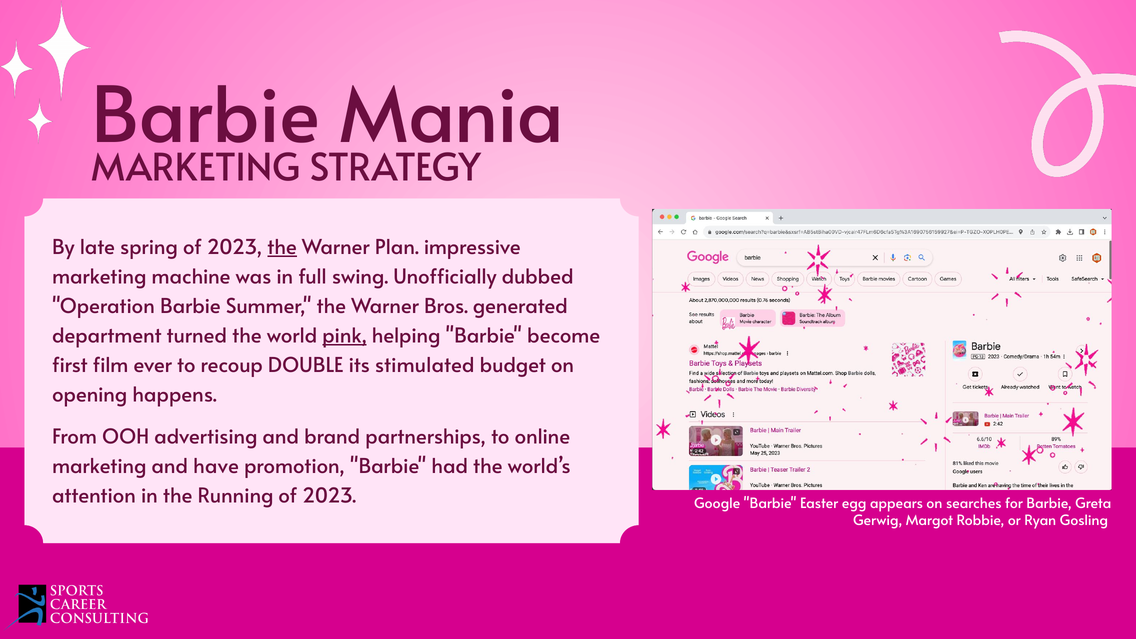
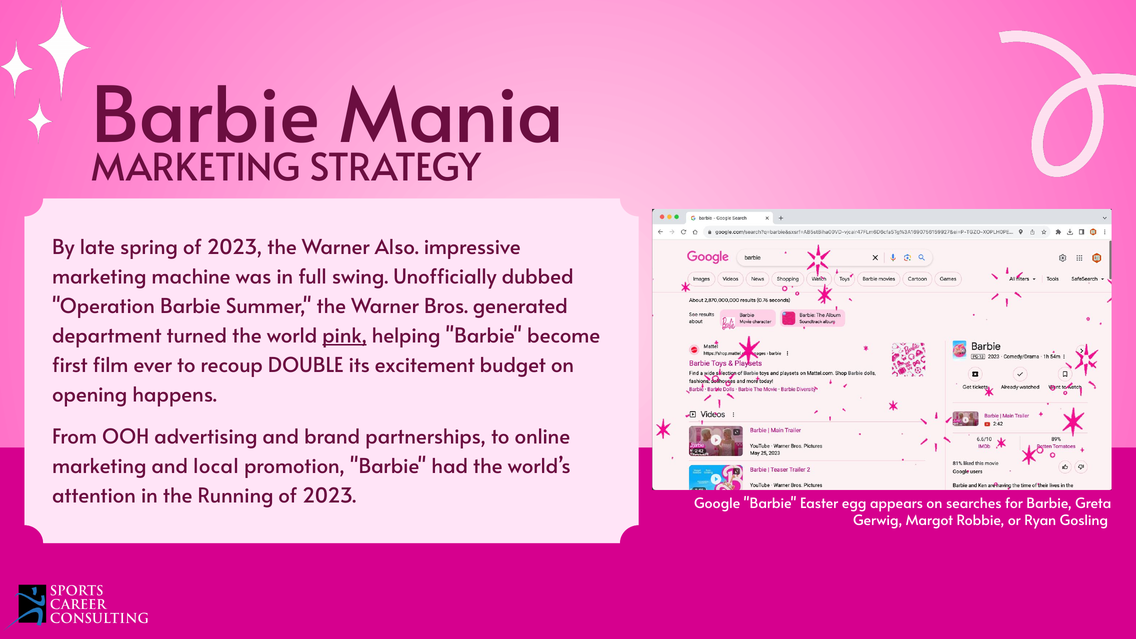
the at (282, 247) underline: present -> none
Plan: Plan -> Also
stimulated: stimulated -> excitement
have: have -> local
